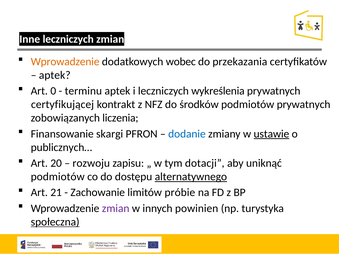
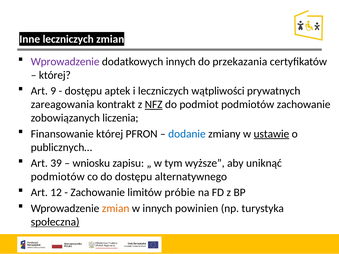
Wprowadzenie at (65, 62) colour: orange -> purple
dodatkowych wobec: wobec -> innych
aptek at (55, 75): aptek -> której
0: 0 -> 9
terminu at (83, 91): terminu -> dostępu
wykreślenia: wykreślenia -> wątpliwości
certyfikującej: certyfikującej -> zareagowania
NFZ underline: none -> present
środków: środków -> podmiot
podmiotów prywatnych: prywatnych -> zachowanie
Finansowanie skargi: skargi -> której
Art 20: 20 -> 39
rozwoju: rozwoju -> wniosku
dotacji: dotacji -> wyższe
alternatywnego underline: present -> none
21: 21 -> 12
zmian at (116, 209) colour: purple -> orange
